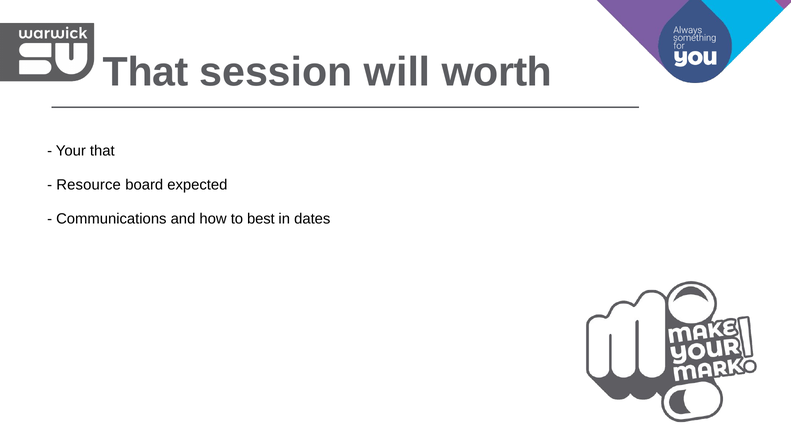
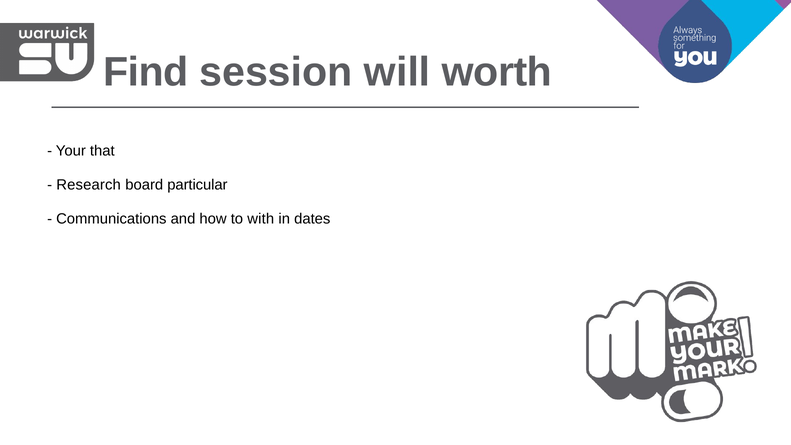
That at (146, 72): That -> Find
Resource: Resource -> Research
expected: expected -> particular
best: best -> with
